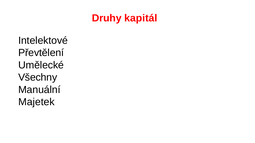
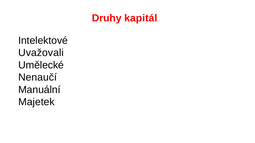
Převtělení: Převtělení -> Uvažovali
Všechny: Všechny -> Nenaučí
